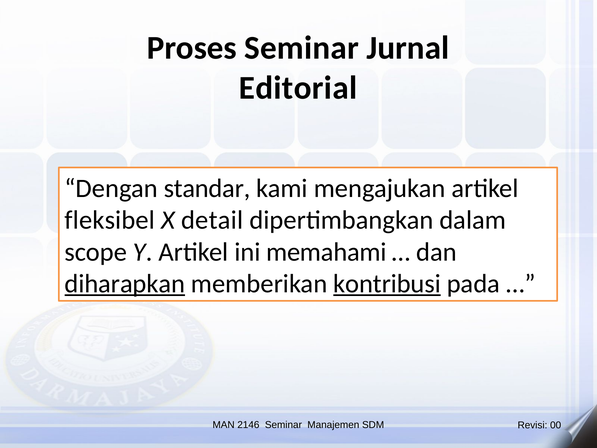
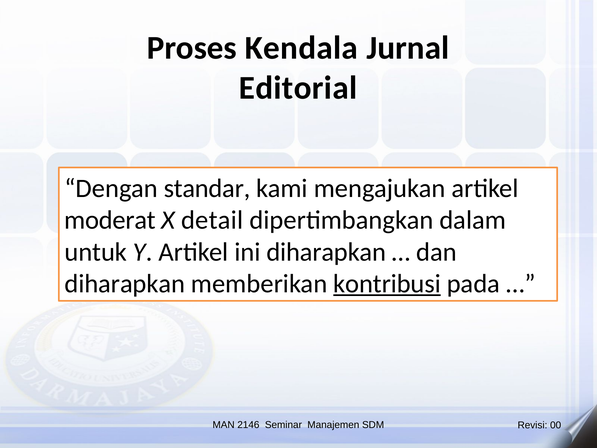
Proses Seminar: Seminar -> Kendala
fleksibel: fleksibel -> moderat
scope: scope -> untuk
ini memahami: memahami -> diharapkan
diharapkan at (125, 284) underline: present -> none
